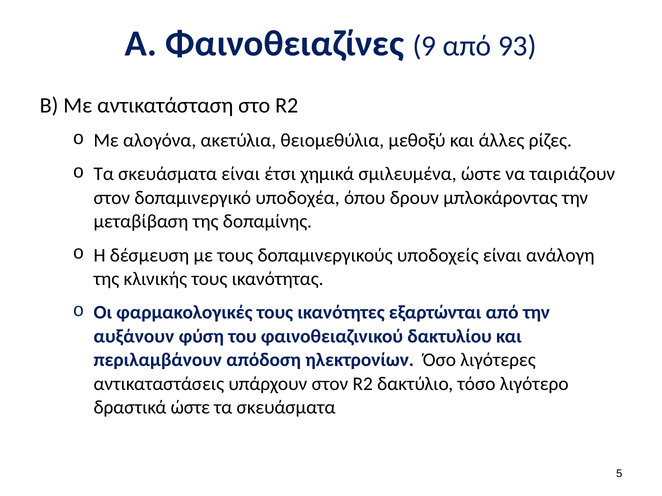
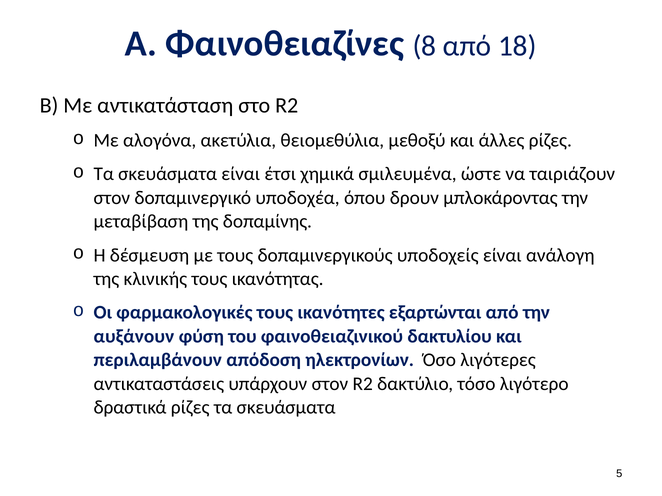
9: 9 -> 8
93: 93 -> 18
δραστικά ώστε: ώστε -> ρίζες
